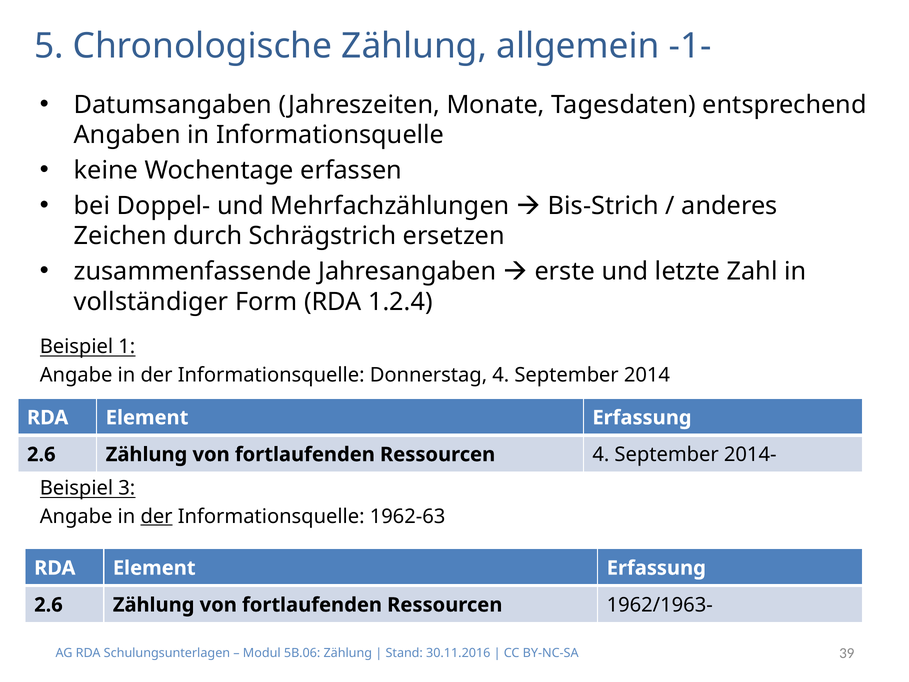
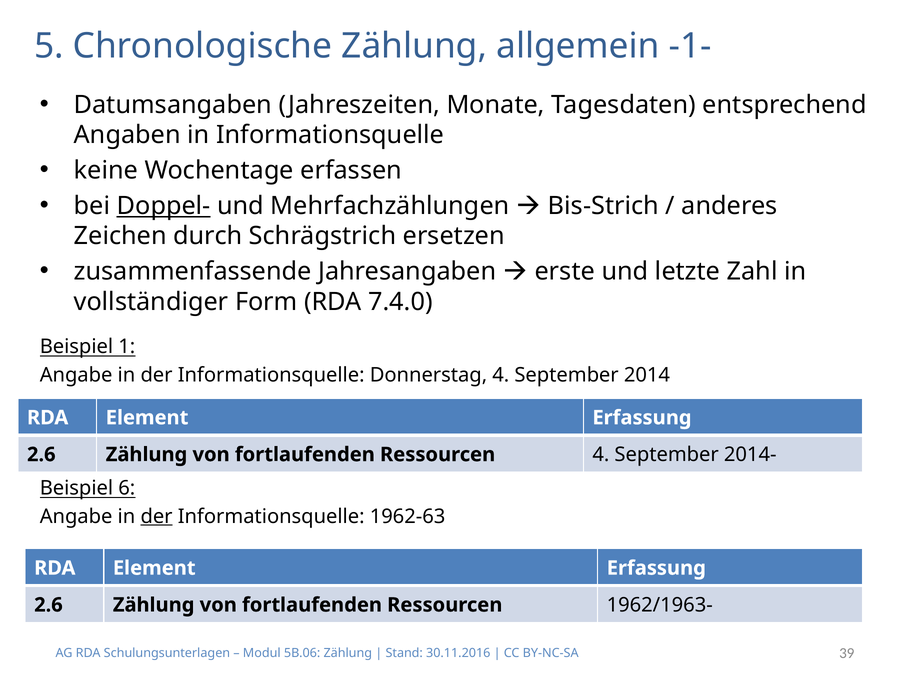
Doppel- underline: none -> present
1.2.4: 1.2.4 -> 7.4.0
3: 3 -> 6
